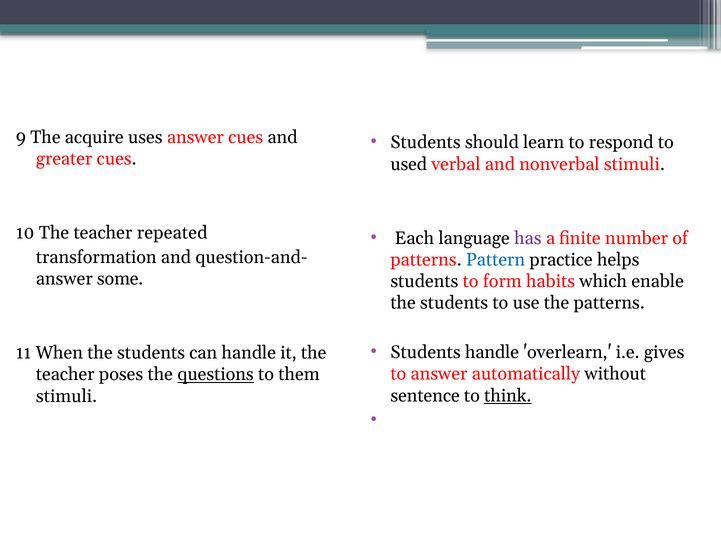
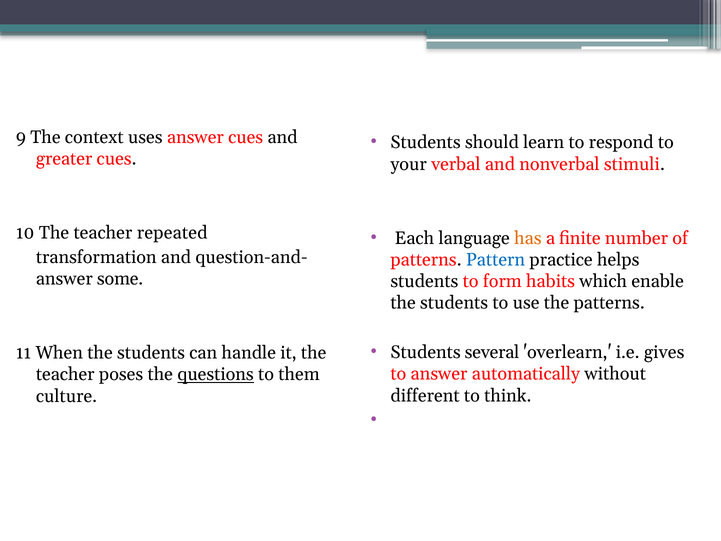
acquire: acquire -> context
used: used -> your
has colour: purple -> orange
Students handle: handle -> several
sentence: sentence -> different
think underline: present -> none
stimuli at (66, 396): stimuli -> culture
